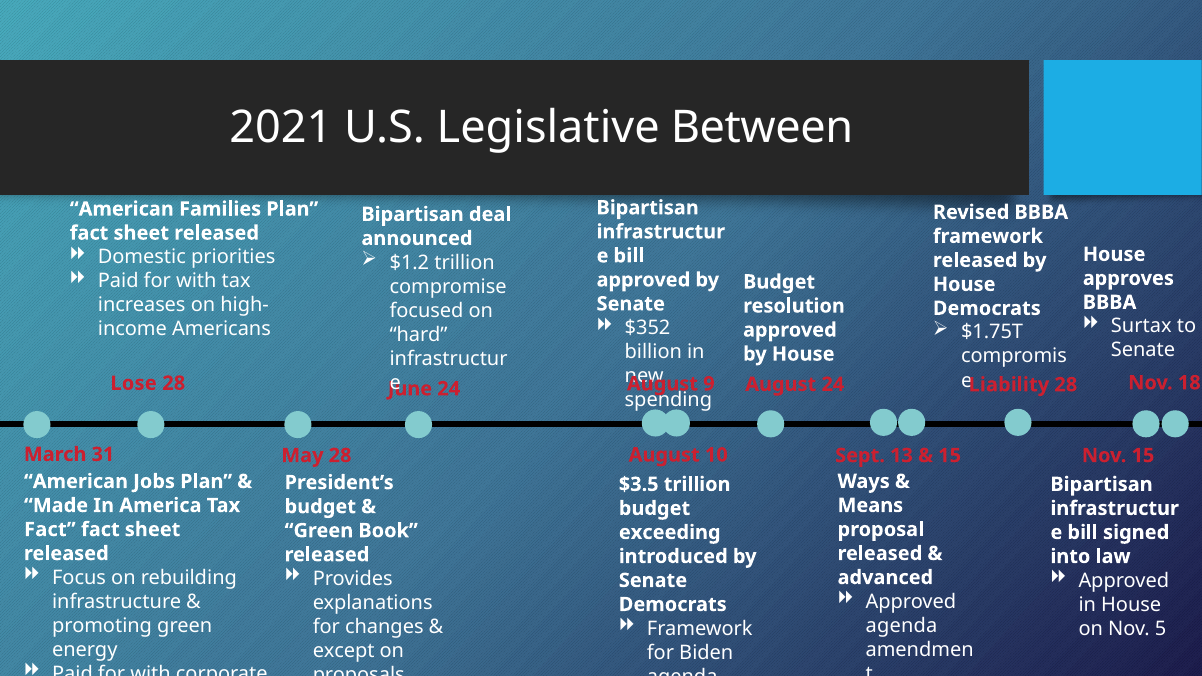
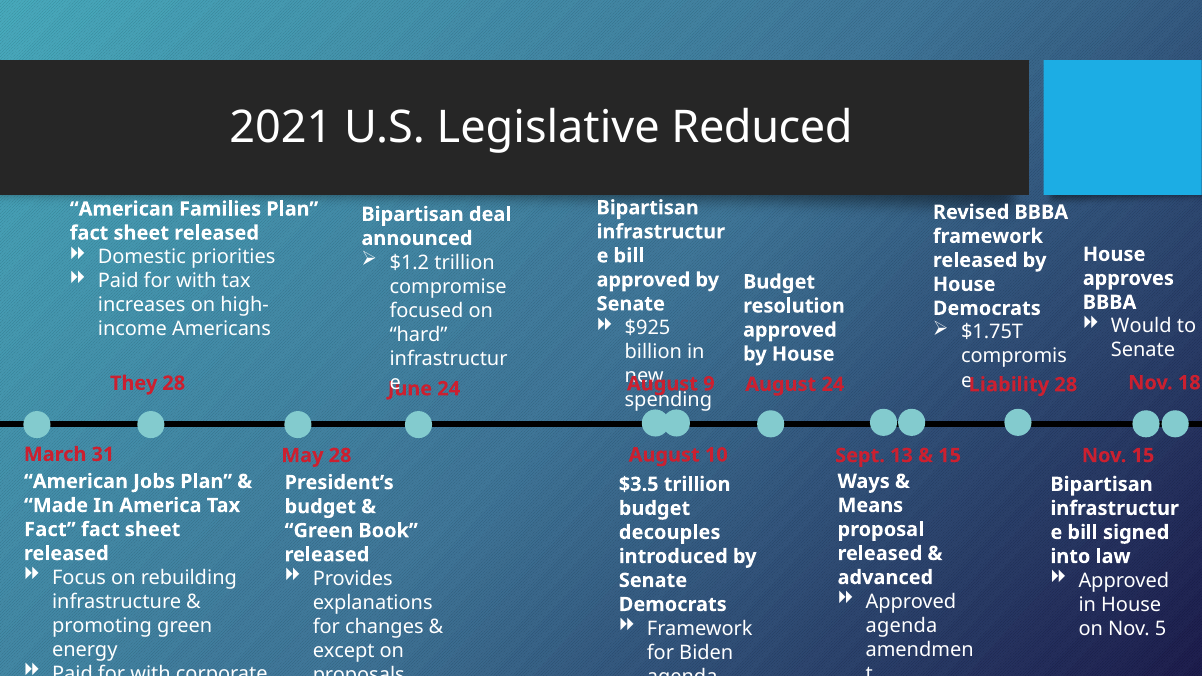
Between: Between -> Reduced
Surtax: Surtax -> Would
$352: $352 -> $925
Lose: Lose -> They
exceeding: exceeding -> decouples
